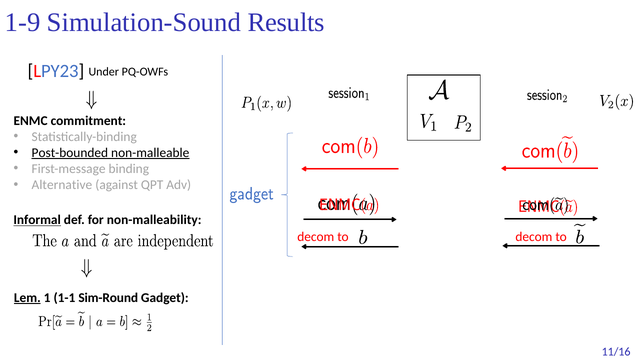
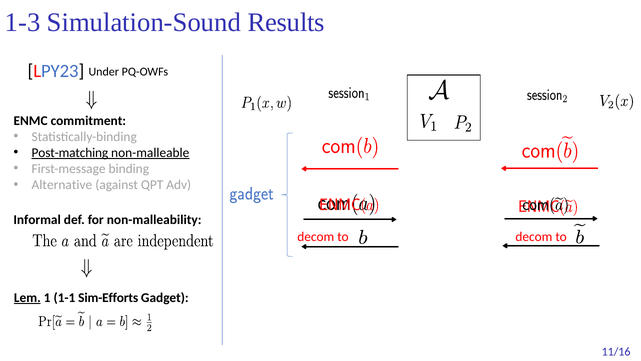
1-9: 1-9 -> 1-3
Post-bounded: Post-bounded -> Post-matching
Informal underline: present -> none
Sim-Round: Sim-Round -> Sim-Efforts
